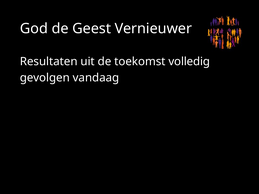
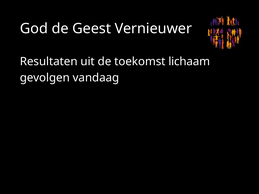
volledig: volledig -> lichaam
